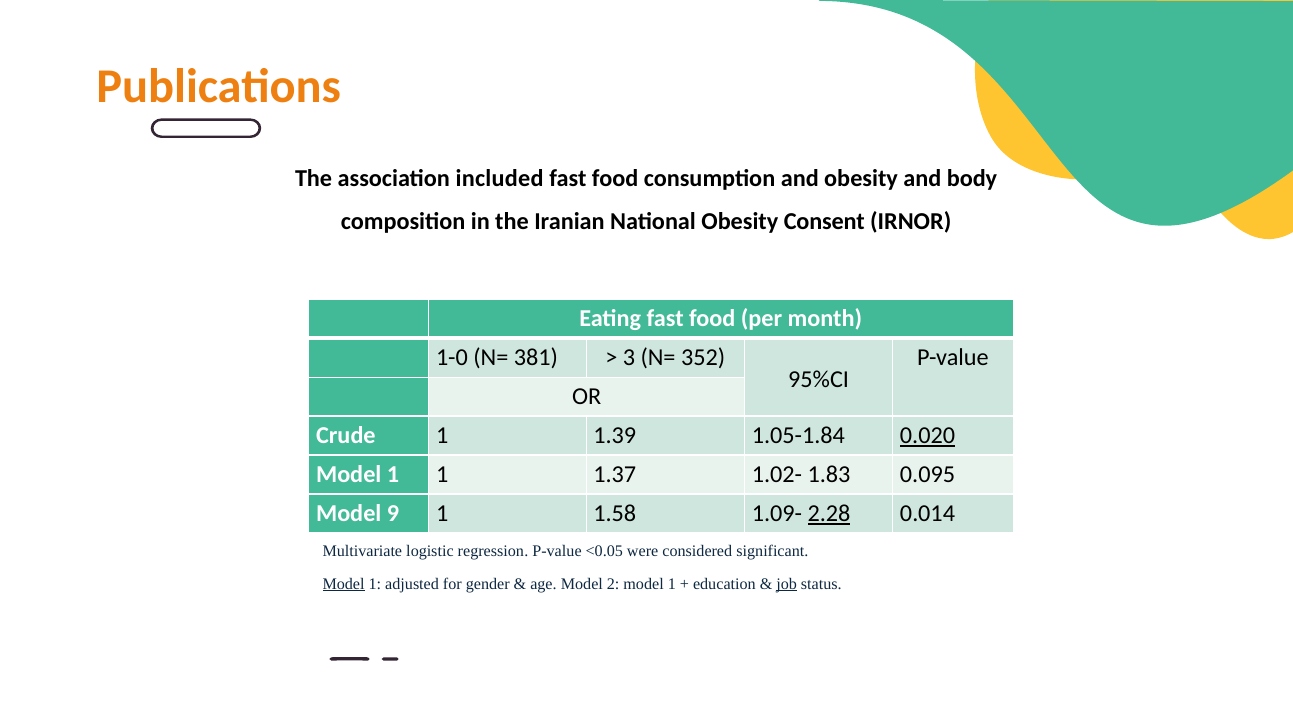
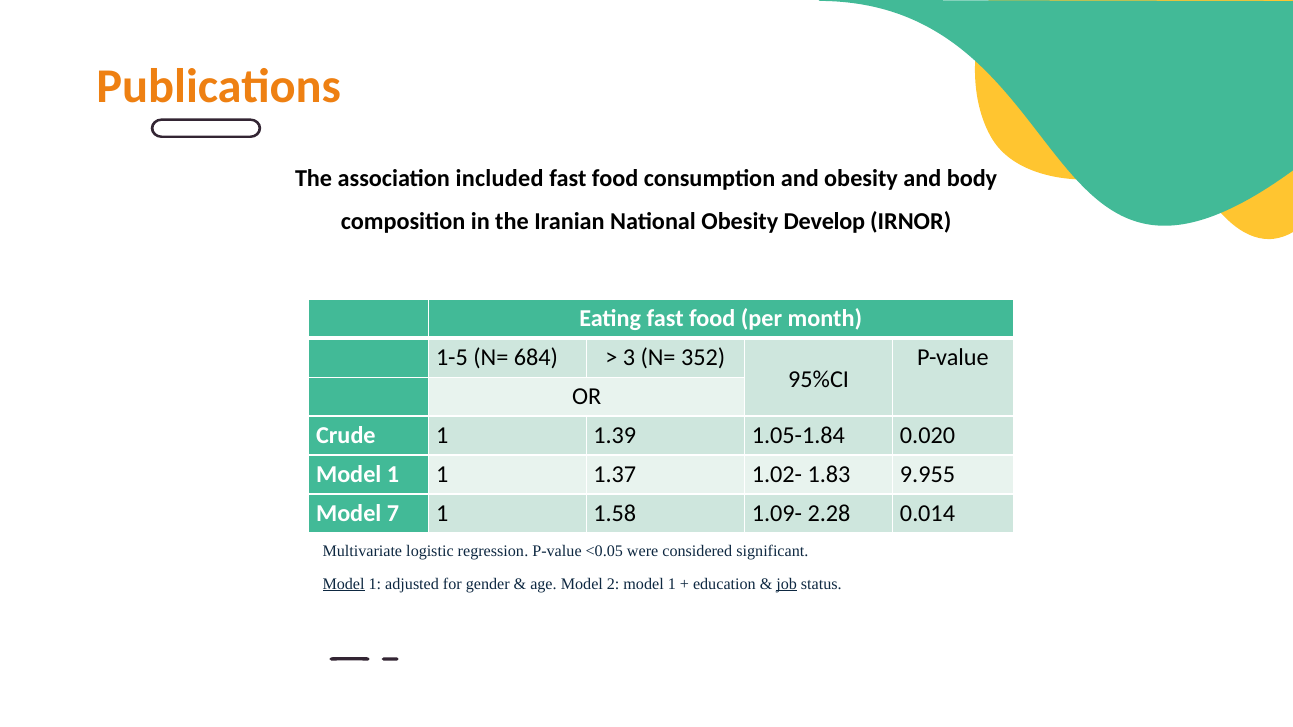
Consent: Consent -> Develop
1-0: 1-0 -> 1-5
381: 381 -> 684
0.020 underline: present -> none
0.095: 0.095 -> 9.955
9: 9 -> 7
2.28 underline: present -> none
